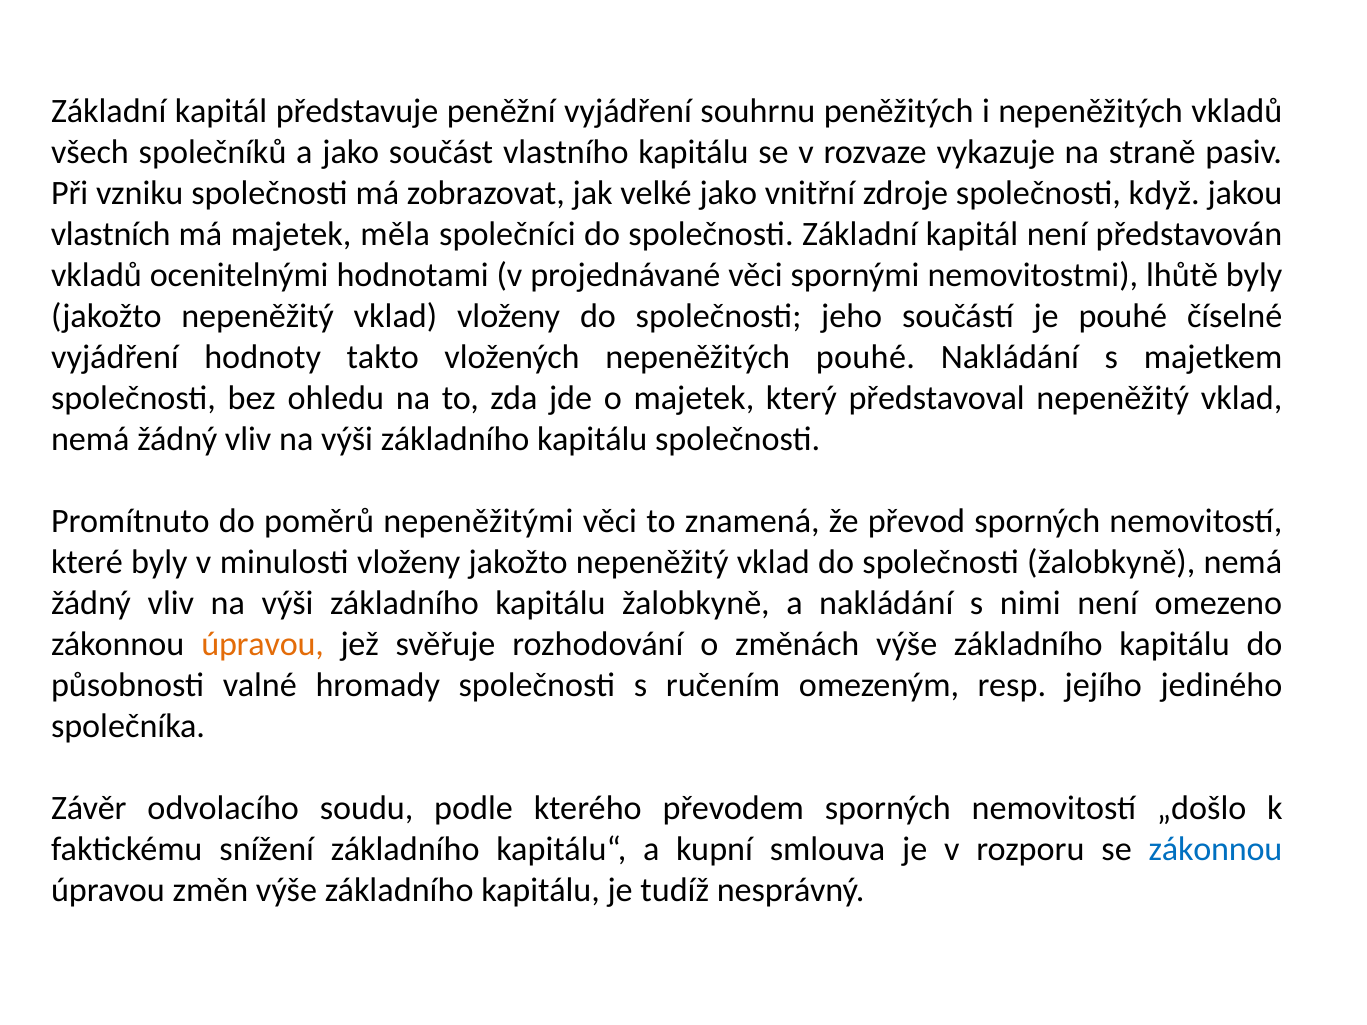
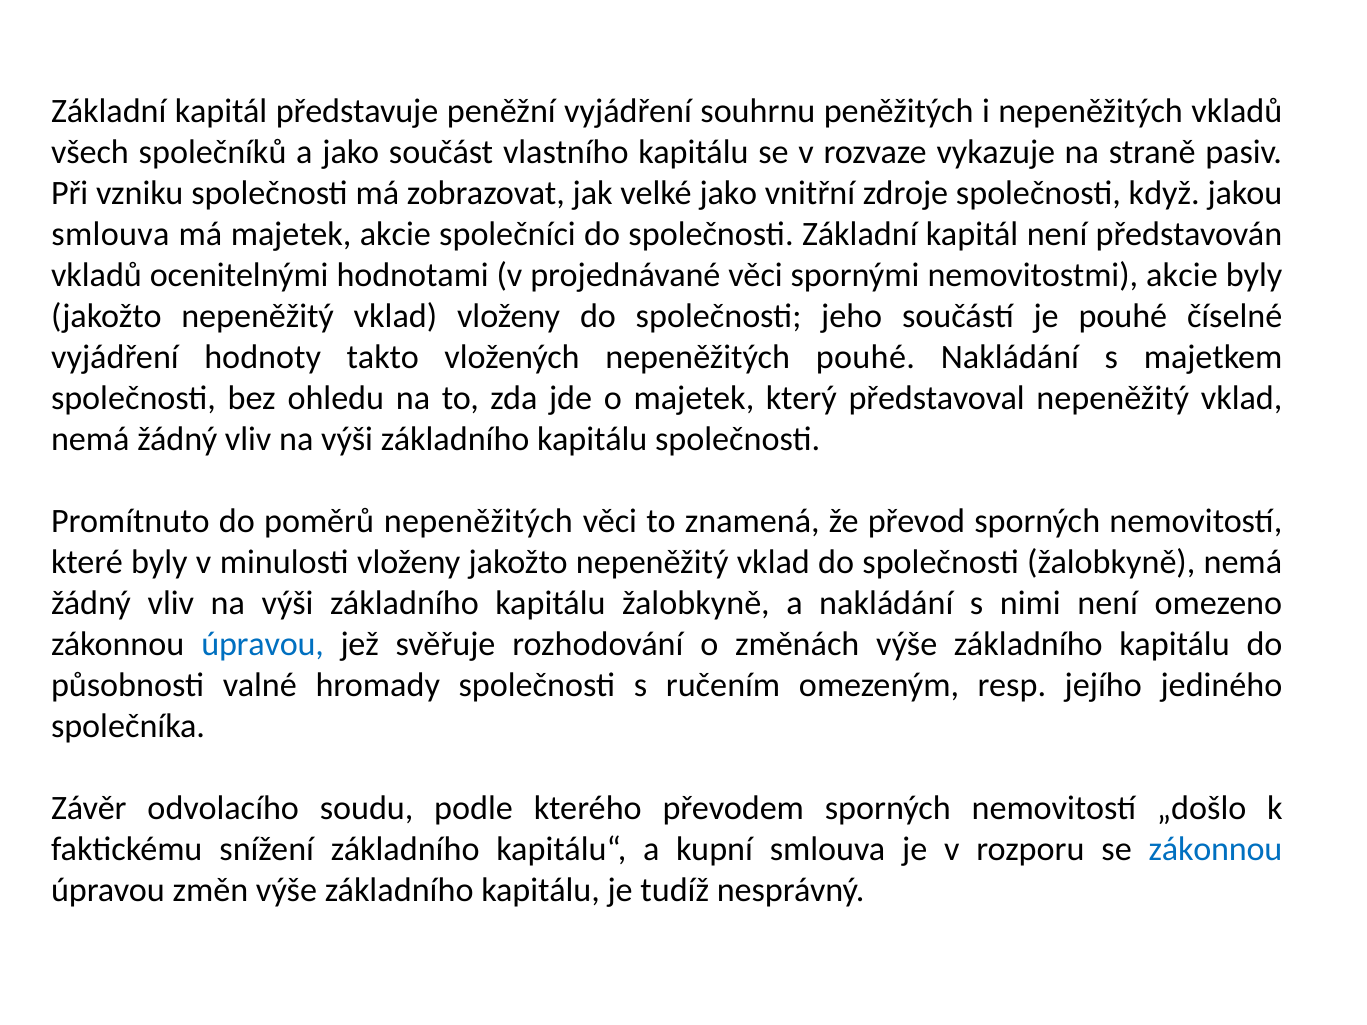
vlastních at (111, 235): vlastních -> smlouva
majetek měla: měla -> akcie
nemovitostmi lhůtě: lhůtě -> akcie
poměrů nepeněžitými: nepeněžitými -> nepeněžitých
úpravou at (263, 645) colour: orange -> blue
